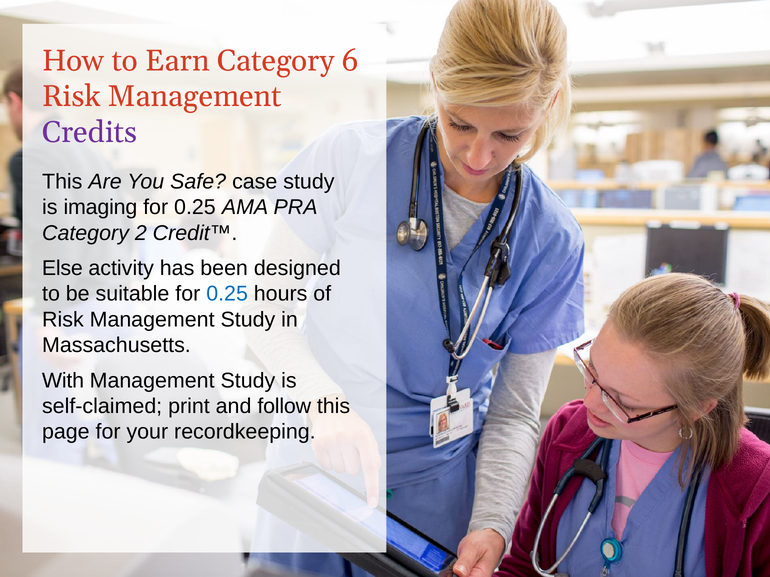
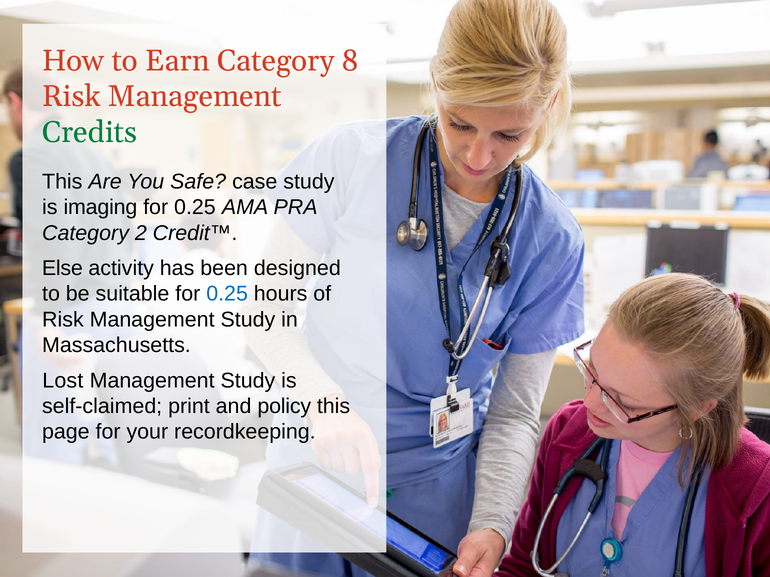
6: 6 -> 8
Credits colour: purple -> green
With: With -> Lost
follow: follow -> policy
